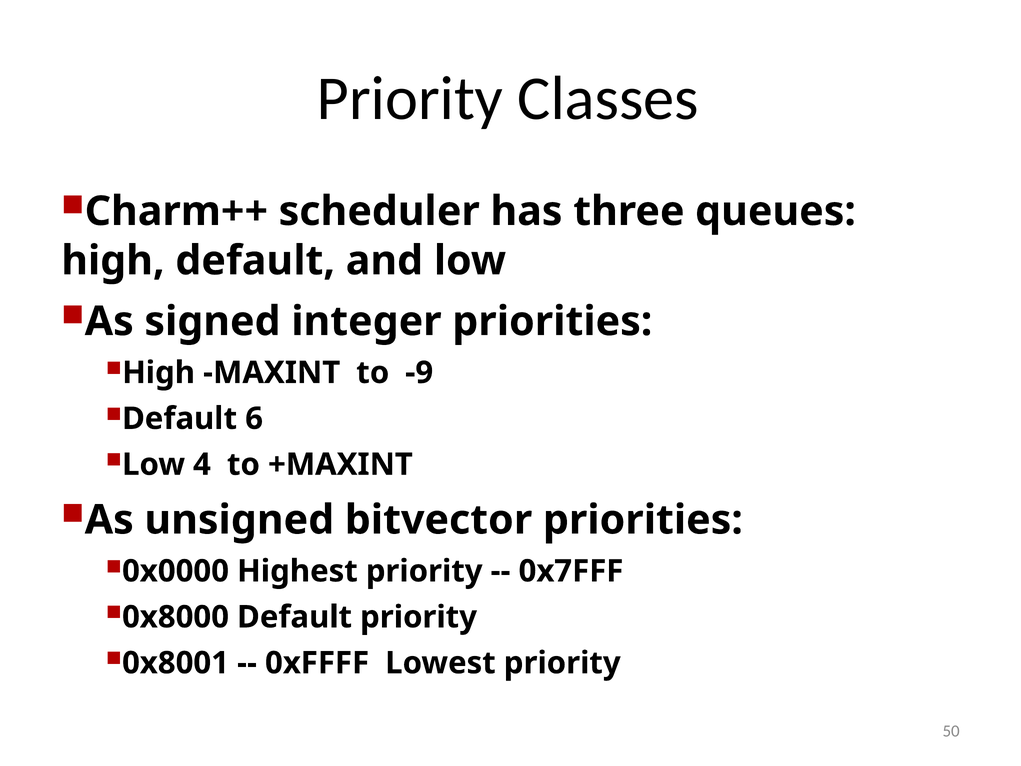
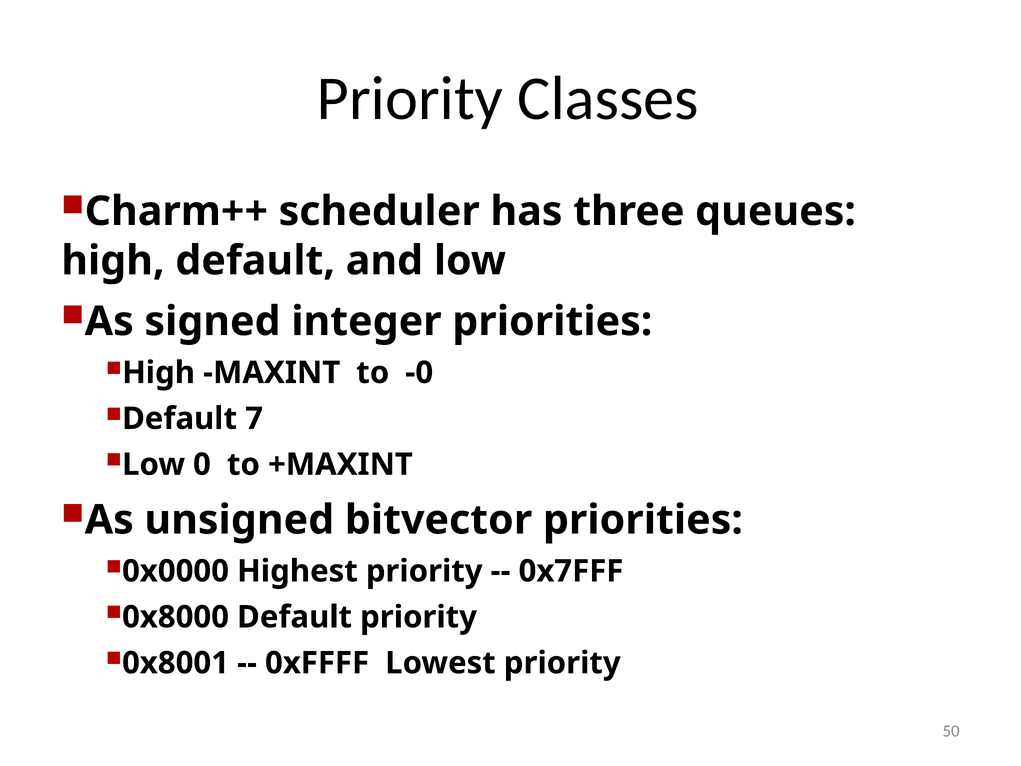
-9: -9 -> -0
6: 6 -> 7
4: 4 -> 0
